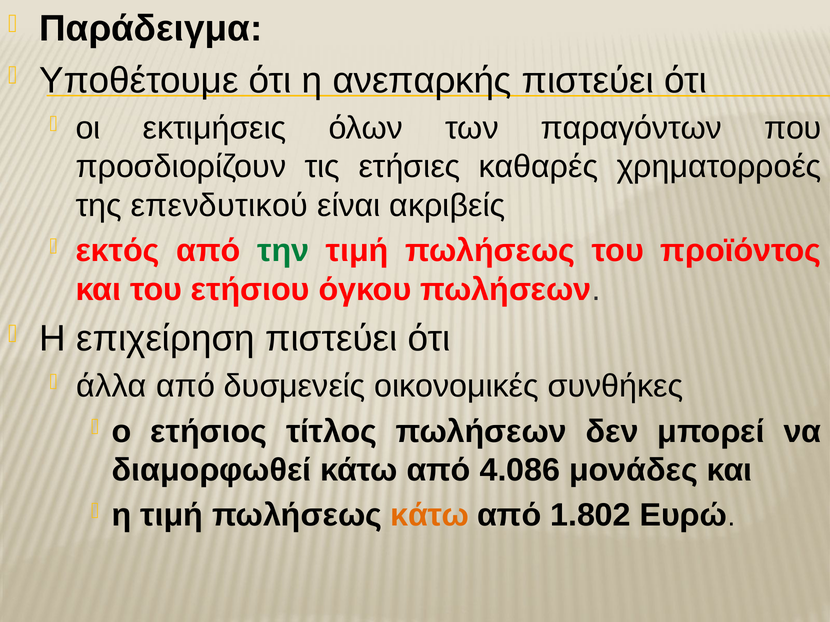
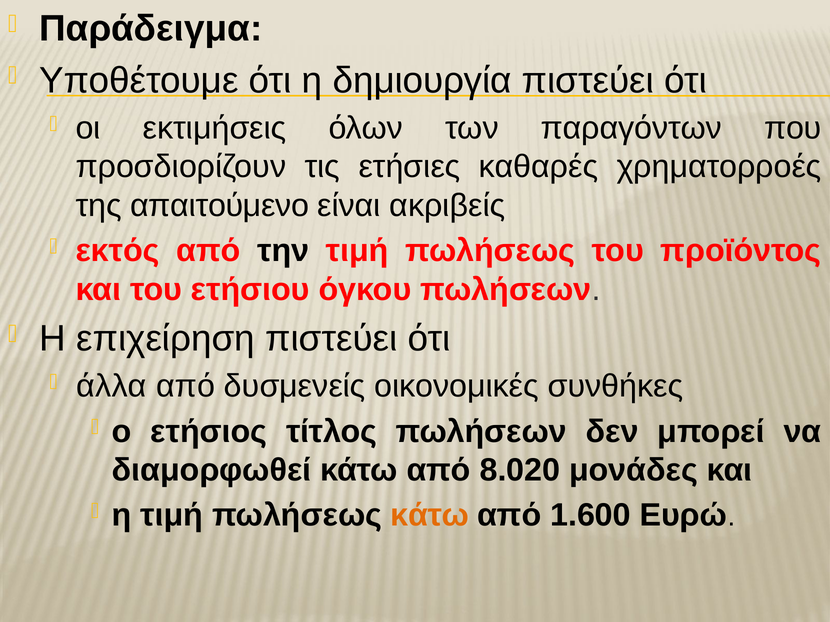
ανεπαρκής: ανεπαρκής -> δημιουργία
επενδυτικού: επενδυτικού -> απαιτούμενο
την colour: green -> black
4.086: 4.086 -> 8.020
1.802: 1.802 -> 1.600
